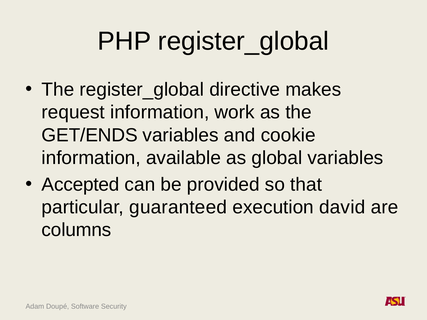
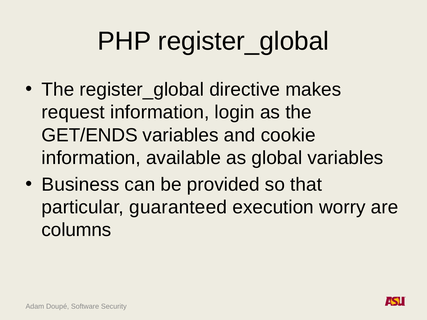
work: work -> login
Accepted: Accepted -> Business
david: david -> worry
